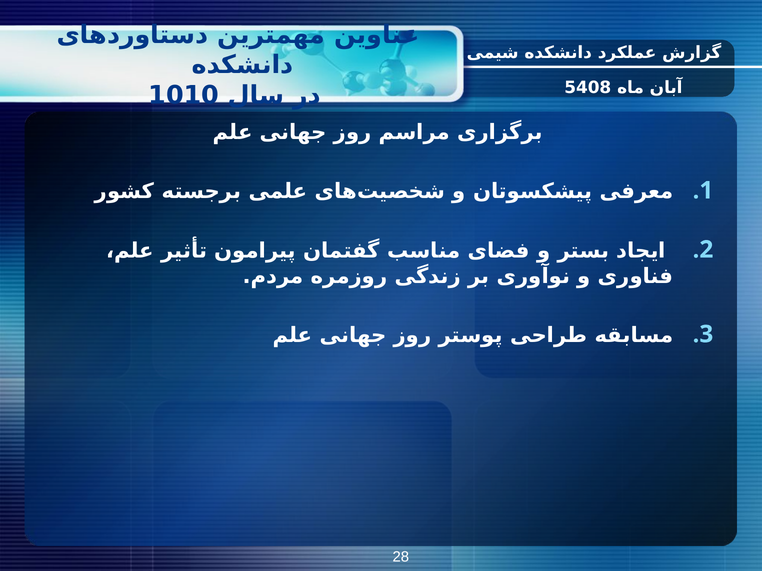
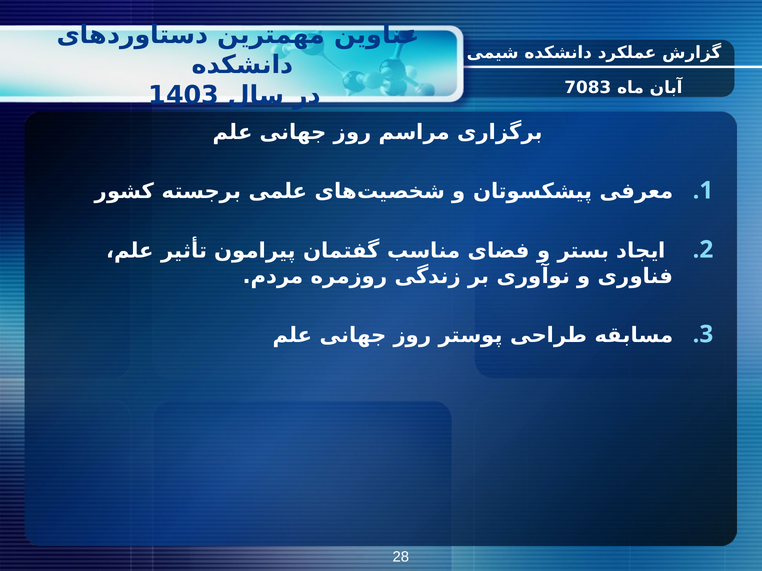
5408: 5408 -> 7083
1010: 1010 -> 1403
